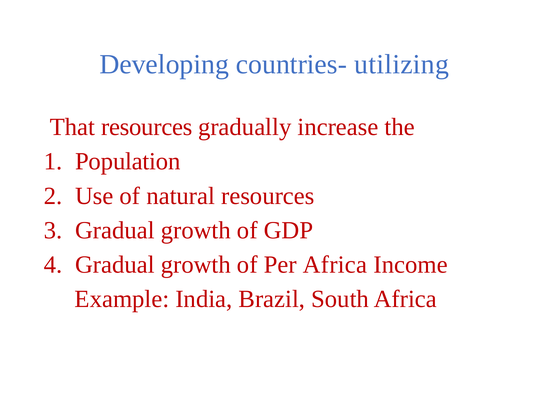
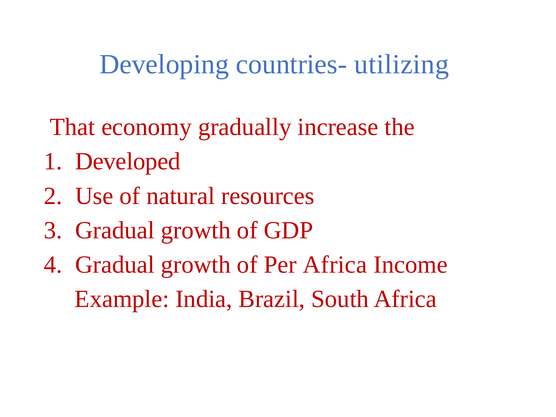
That resources: resources -> economy
Population: Population -> Developed
